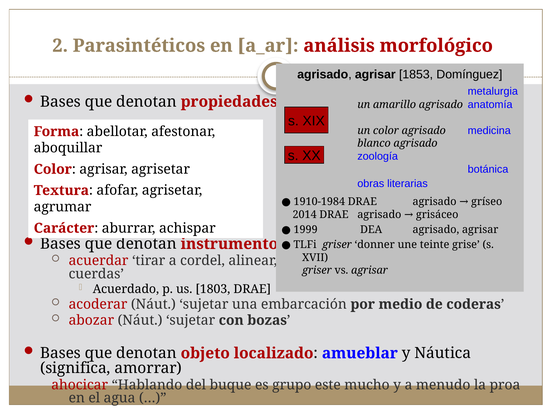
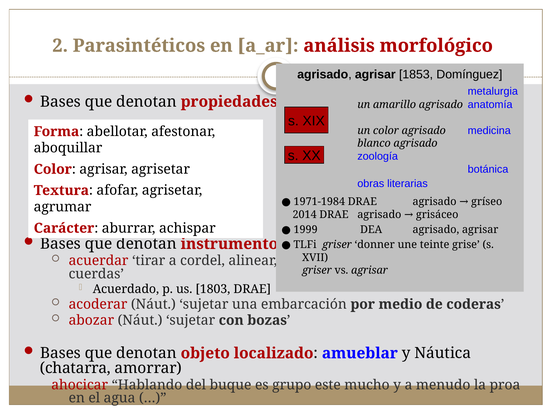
1910-1984: 1910-1984 -> 1971-1984
significa: significa -> chatarra
